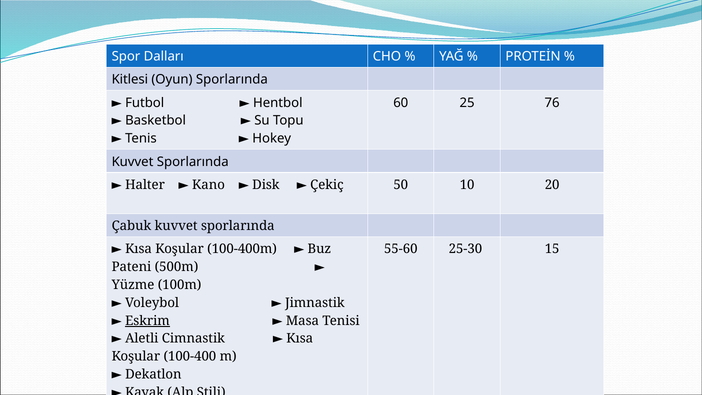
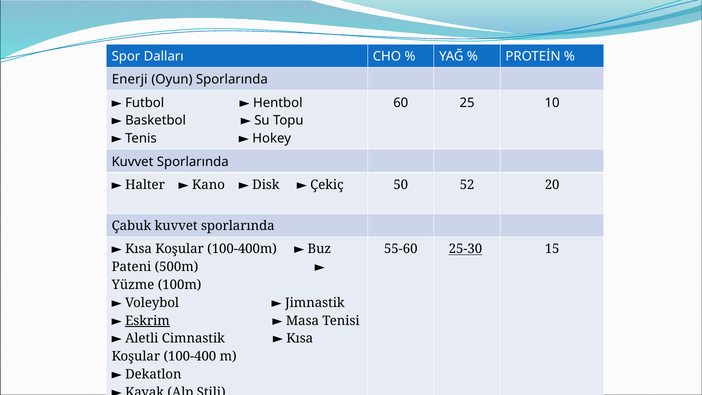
Kitlesi: Kitlesi -> Enerji
76: 76 -> 10
10: 10 -> 52
25-30 underline: none -> present
